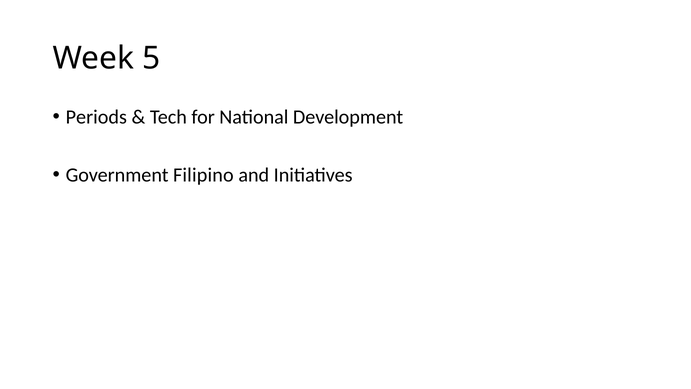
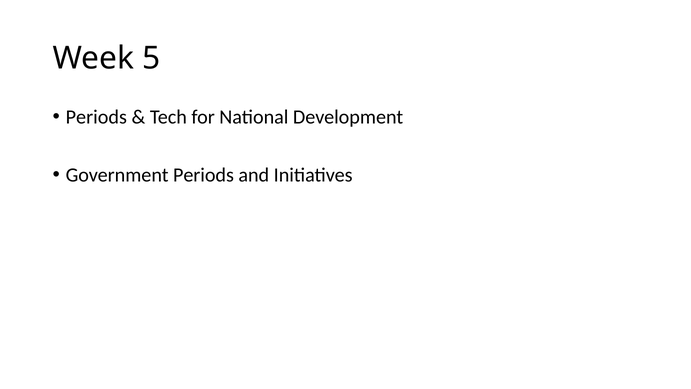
Government Filipino: Filipino -> Periods
